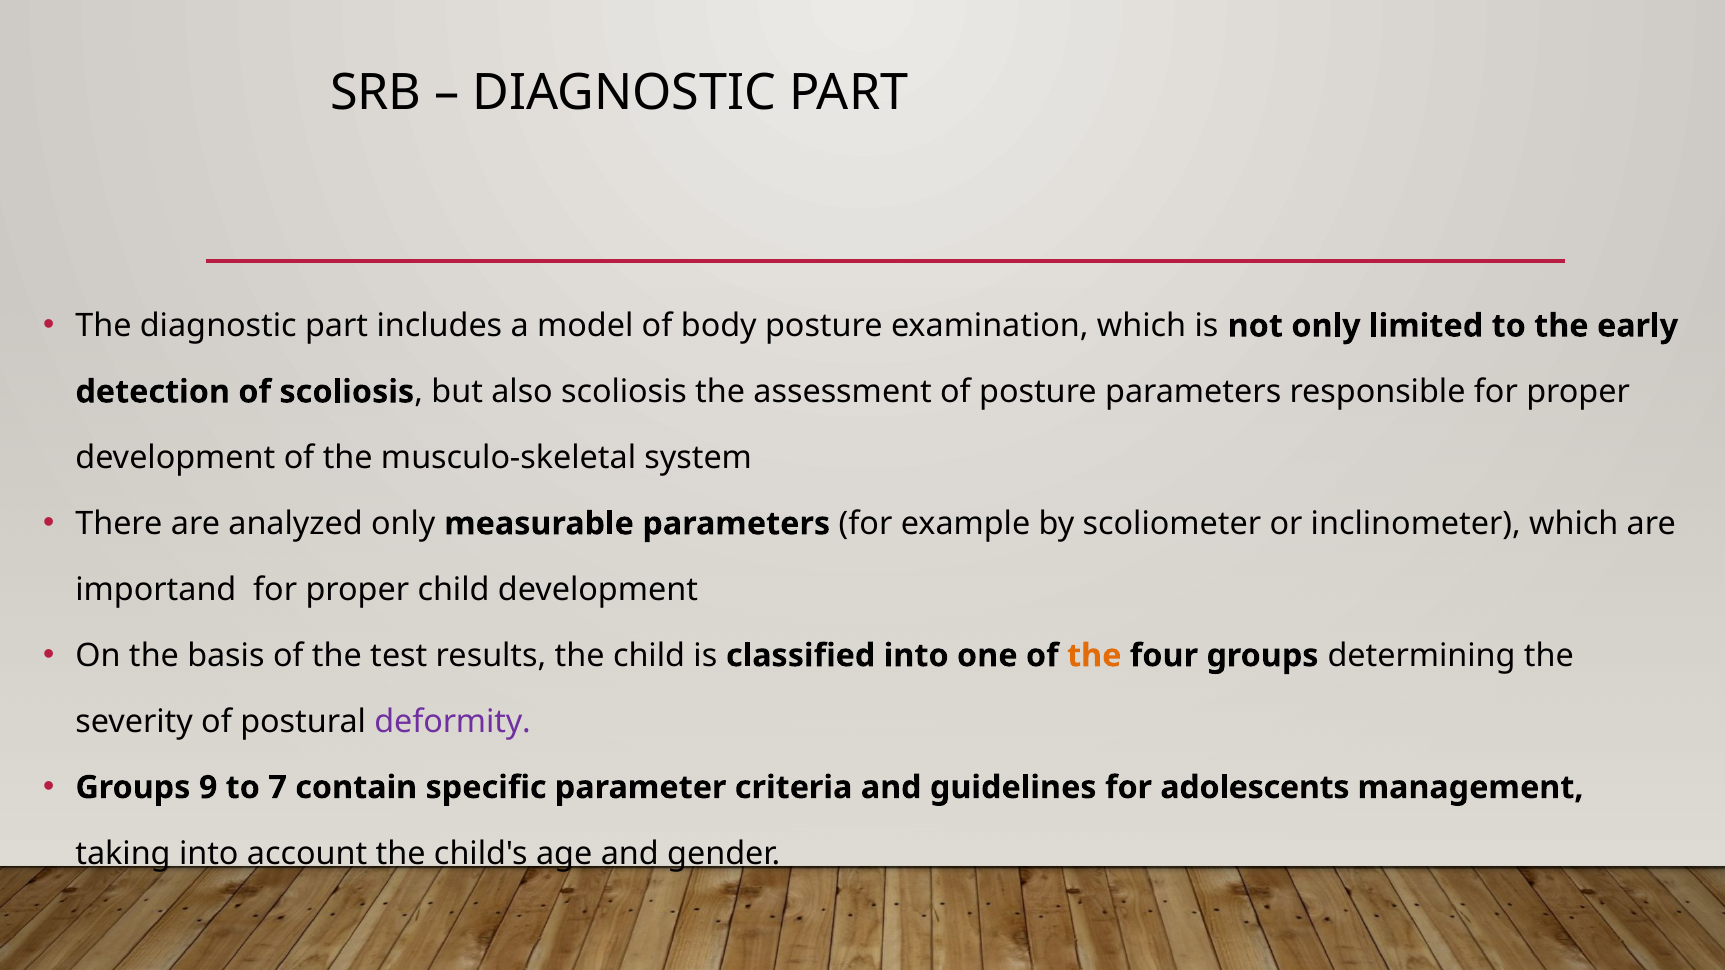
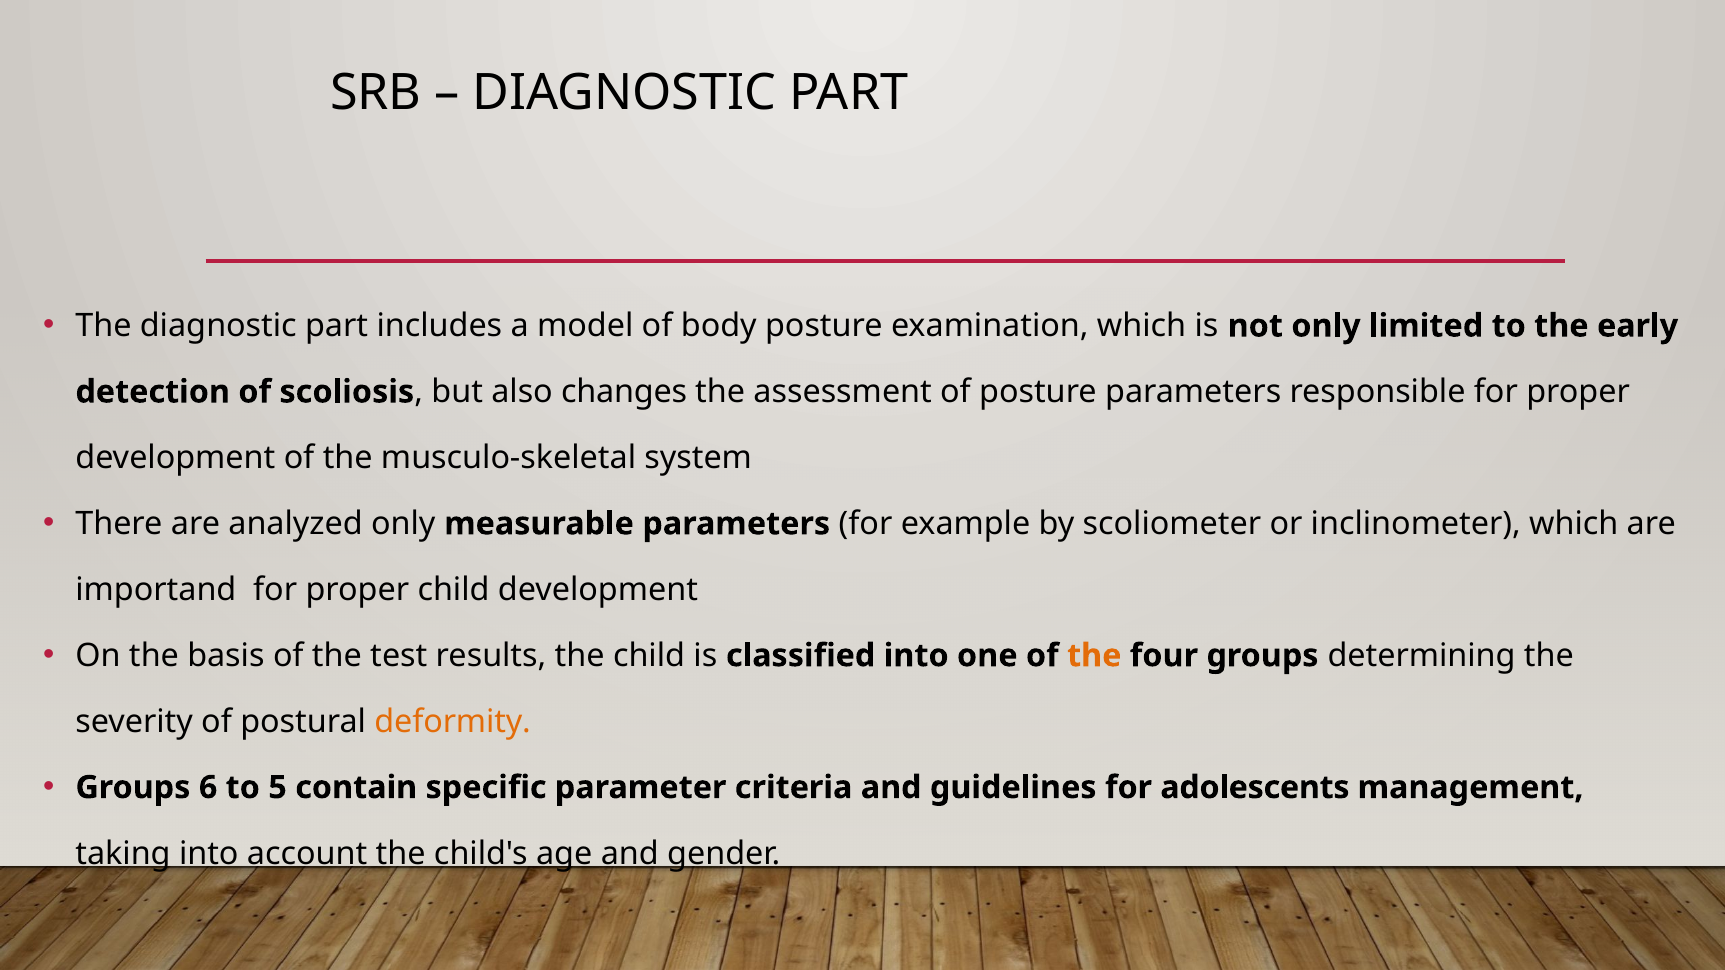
also scoliosis: scoliosis -> changes
deformity colour: purple -> orange
9: 9 -> 6
7: 7 -> 5
